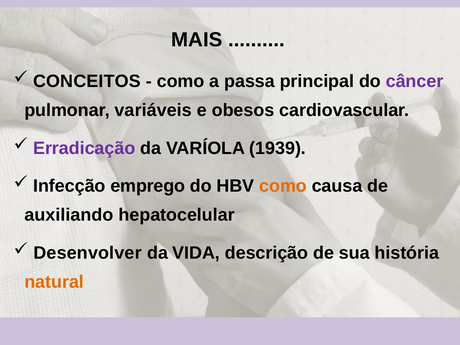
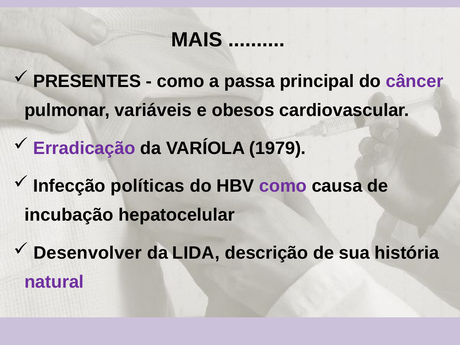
CONCEITOS: CONCEITOS -> PRESENTES
1939: 1939 -> 1979
emprego: emprego -> políticas
como at (283, 186) colour: orange -> purple
auxiliando: auxiliando -> incubação
VIDA: VIDA -> LIDA
natural colour: orange -> purple
